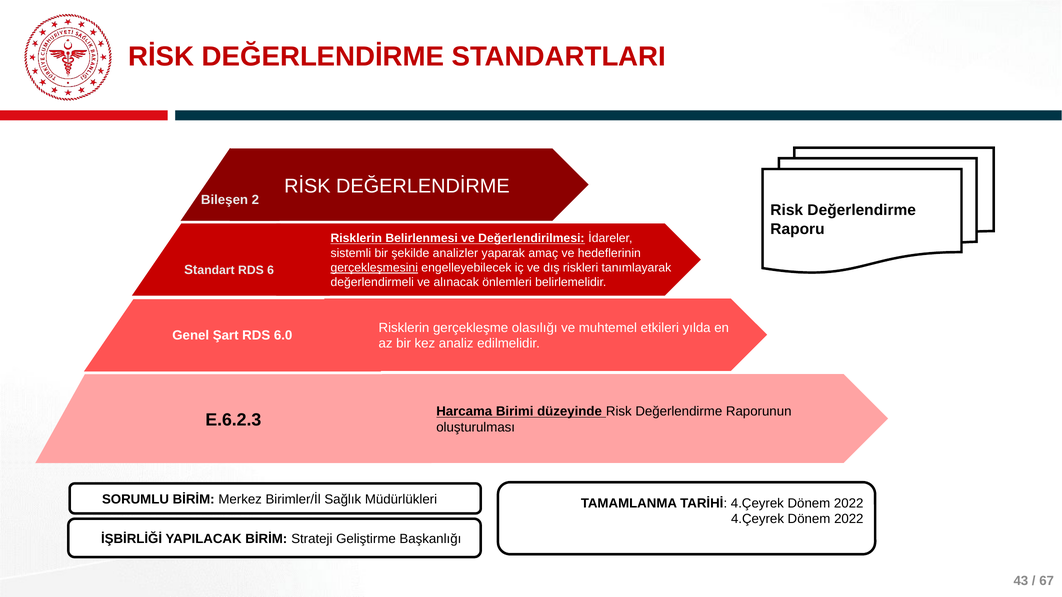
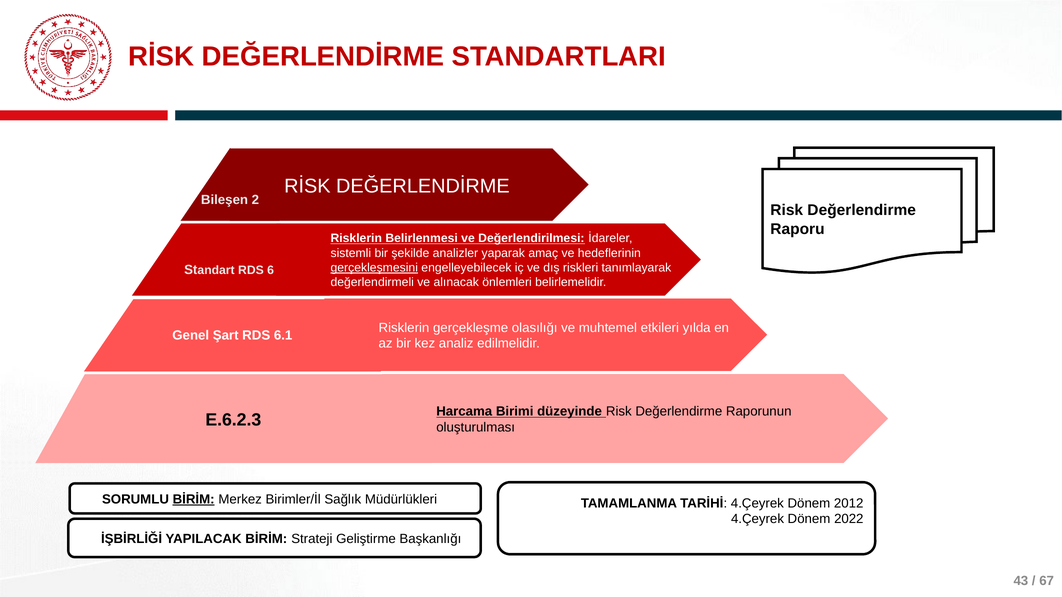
6.0: 6.0 -> 6.1
BİRİM at (194, 500) underline: none -> present
TARİHİ 4.Çeyrek Dönem 2022: 2022 -> 2012
